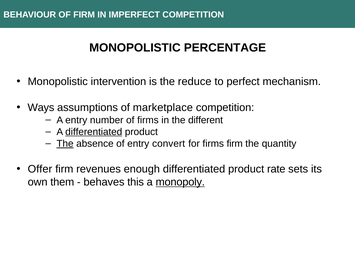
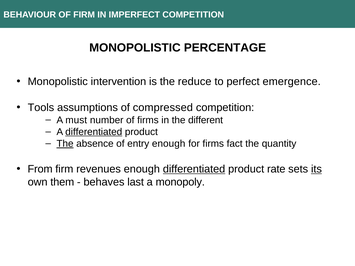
mechanism: mechanism -> emergence
Ways: Ways -> Tools
marketplace: marketplace -> compressed
A entry: entry -> must
entry convert: convert -> enough
firms firm: firm -> fact
Offer: Offer -> From
differentiated at (194, 169) underline: none -> present
its underline: none -> present
this: this -> last
monopoly underline: present -> none
